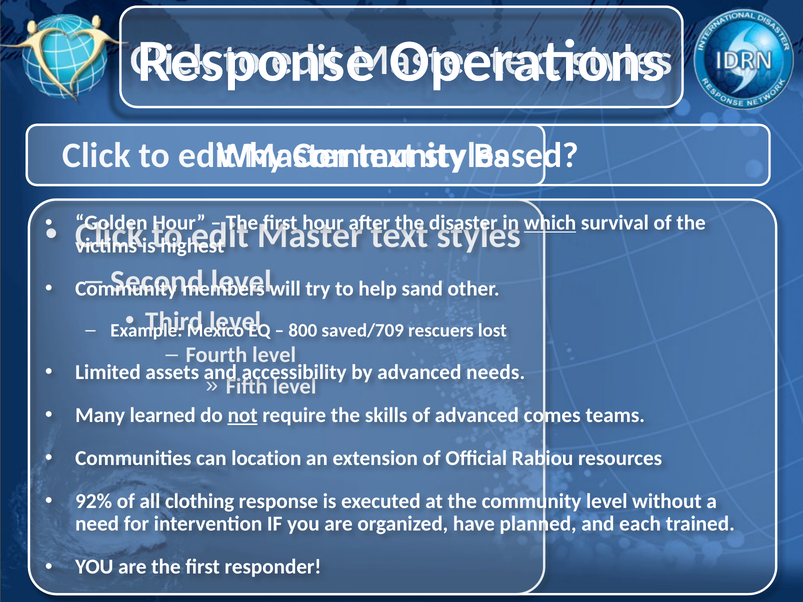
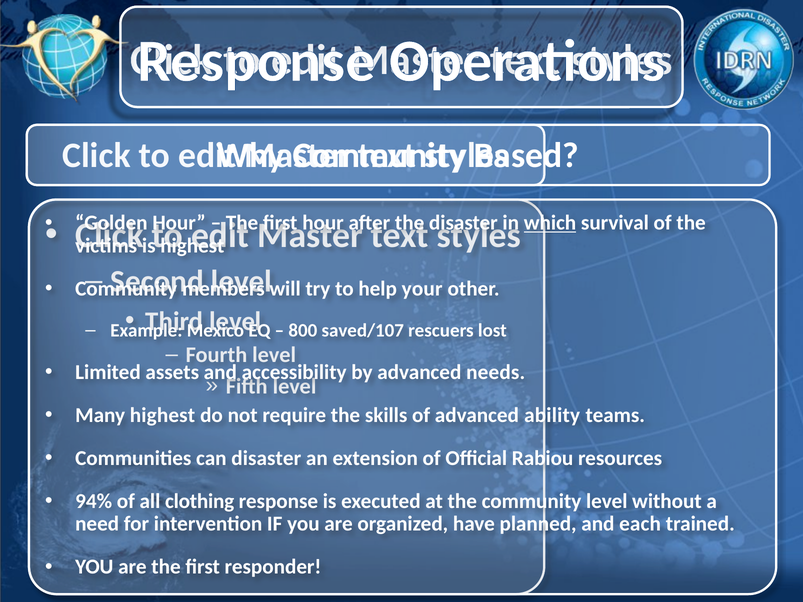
sand: sand -> your
saved/709: saved/709 -> saved/107
Many learned: learned -> highest
not underline: present -> none
comes: comes -> ability
can location: location -> disaster
92%: 92% -> 94%
